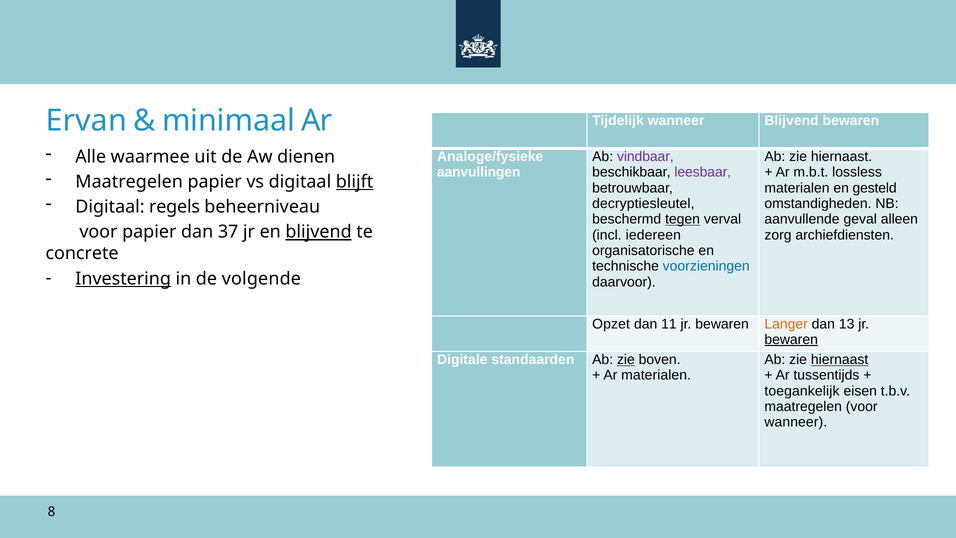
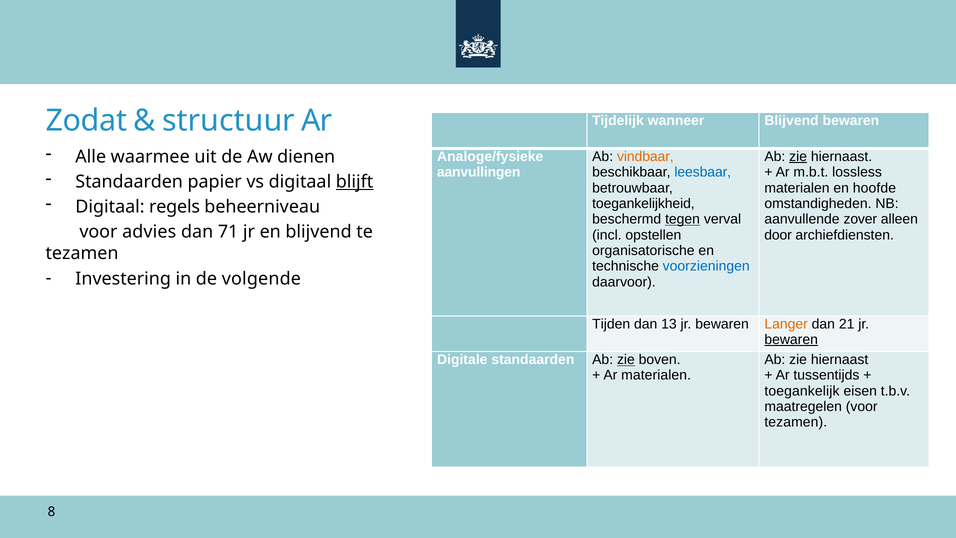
Ervan: Ervan -> Zodat
minimaal: minimaal -> structuur
vindbaar colour: purple -> orange
zie at (798, 157) underline: none -> present
leesbaar colour: purple -> blue
Maatregelen at (129, 182): Maatregelen -> Standaarden
gesteld: gesteld -> hoofde
decryptiesleutel: decryptiesleutel -> toegankelijkheid
geval: geval -> zover
voor papier: papier -> advies
37: 37 -> 71
blijvend at (319, 232) underline: present -> none
iedereen: iedereen -> opstellen
zorg: zorg -> door
concrete at (82, 253): concrete -> tezamen
Investering underline: present -> none
Opzet: Opzet -> Tijden
11: 11 -> 13
13: 13 -> 21
hiernaast at (840, 360) underline: present -> none
wanneer at (796, 422): wanneer -> tezamen
